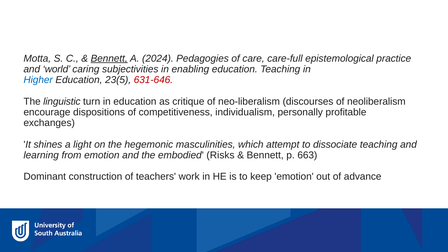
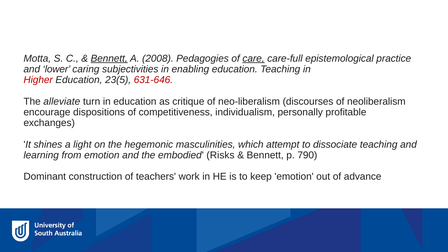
2024: 2024 -> 2008
care underline: none -> present
world: world -> lower
Higher colour: blue -> red
linguistic: linguistic -> alleviate
663: 663 -> 790
